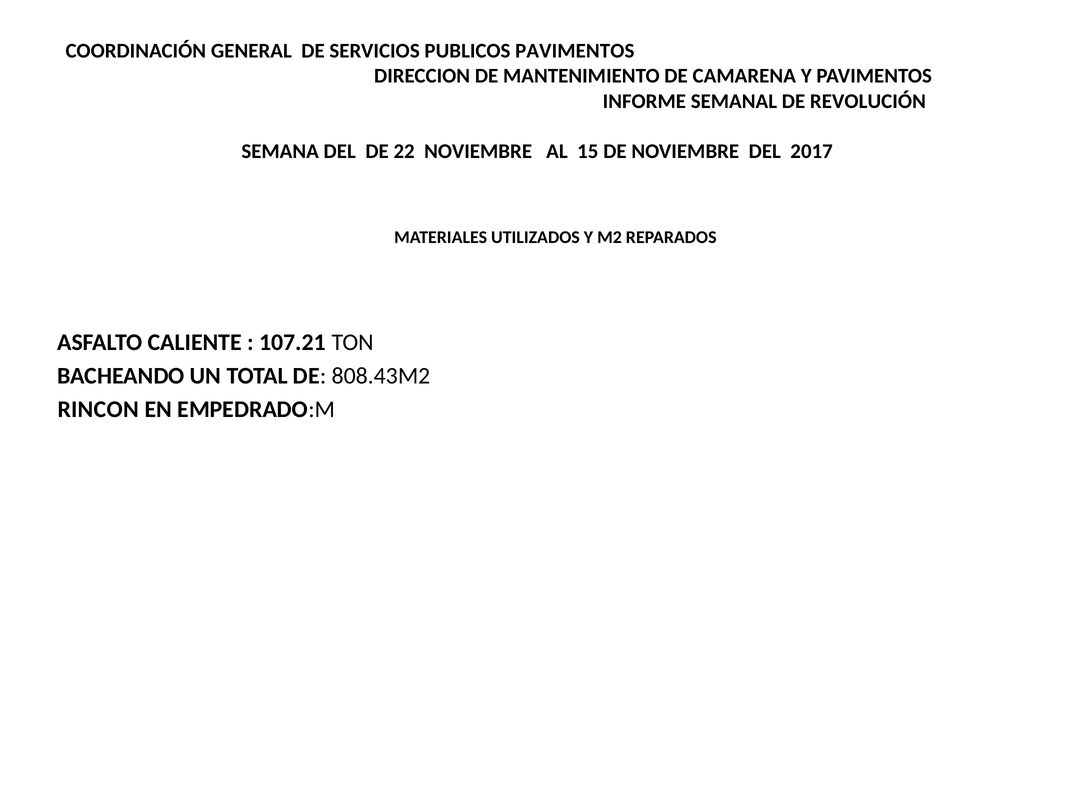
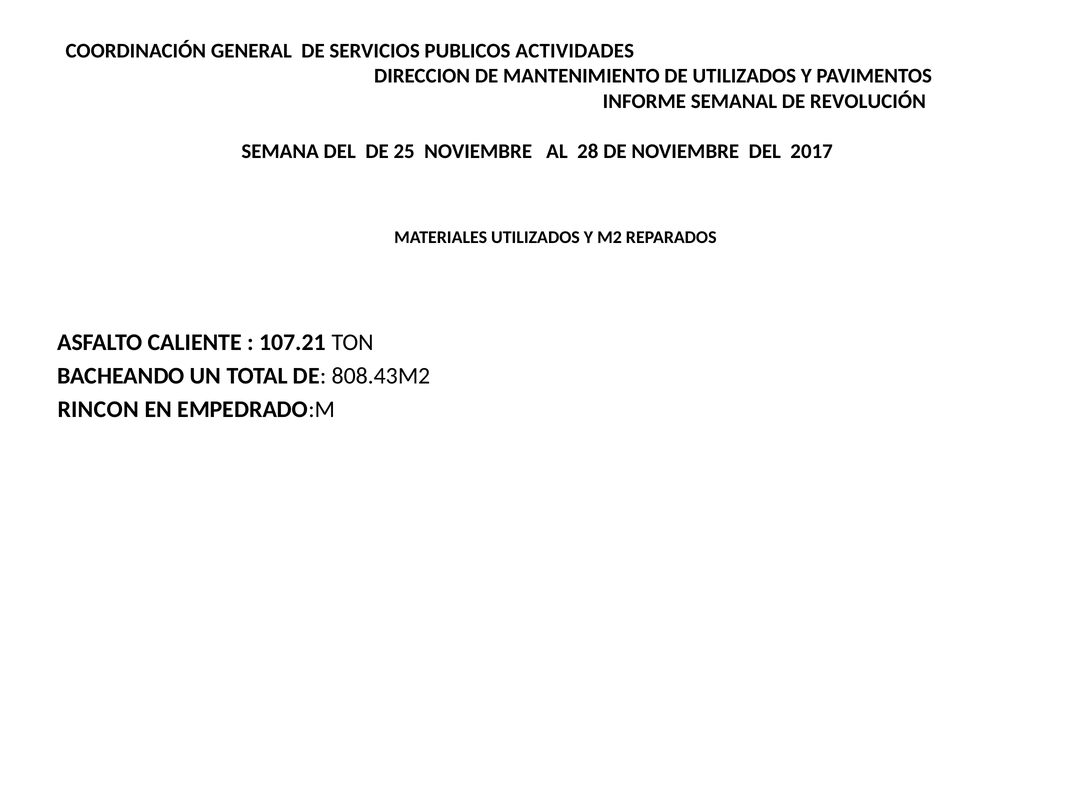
PUBLICOS PAVIMENTOS: PAVIMENTOS -> ACTIVIDADES
DE CAMARENA: CAMARENA -> UTILIZADOS
22: 22 -> 25
15: 15 -> 28
